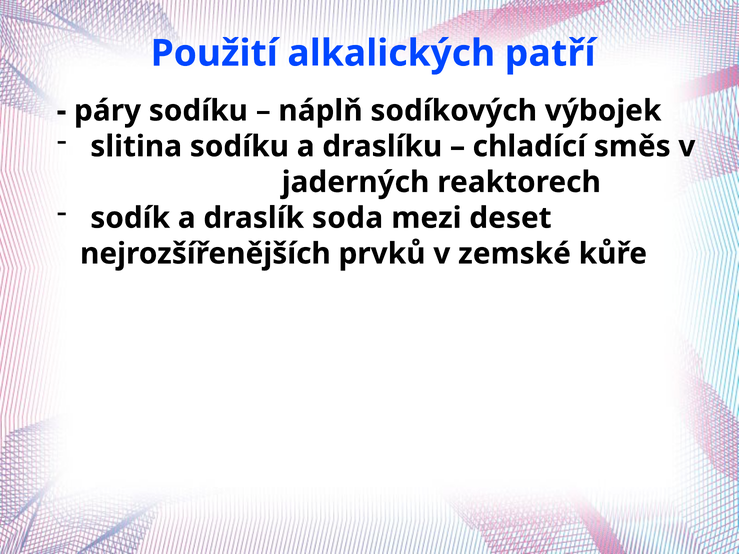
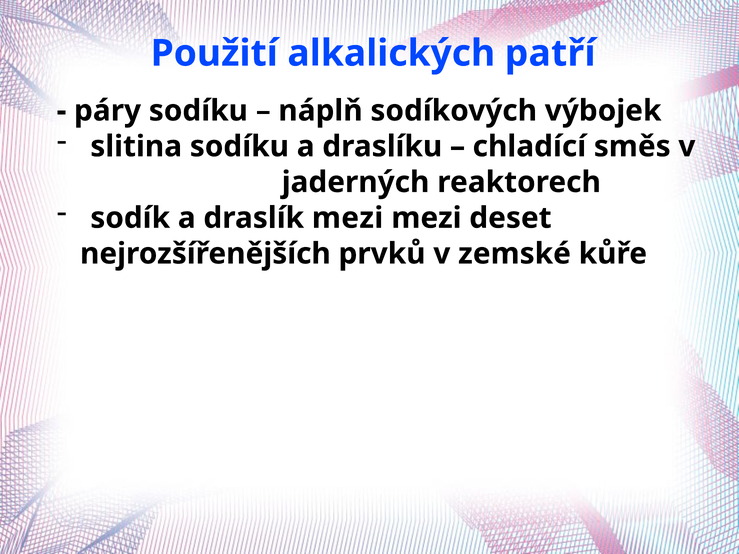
draslík soda: soda -> mezi
